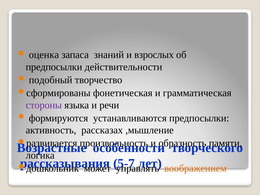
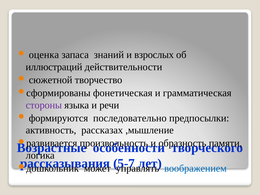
предпосылки at (54, 67): предпосылки -> иллюстраций
подобный: подобный -> сюжетной
устанавливаются: устанавливаются -> последовательно
воображением colour: orange -> blue
